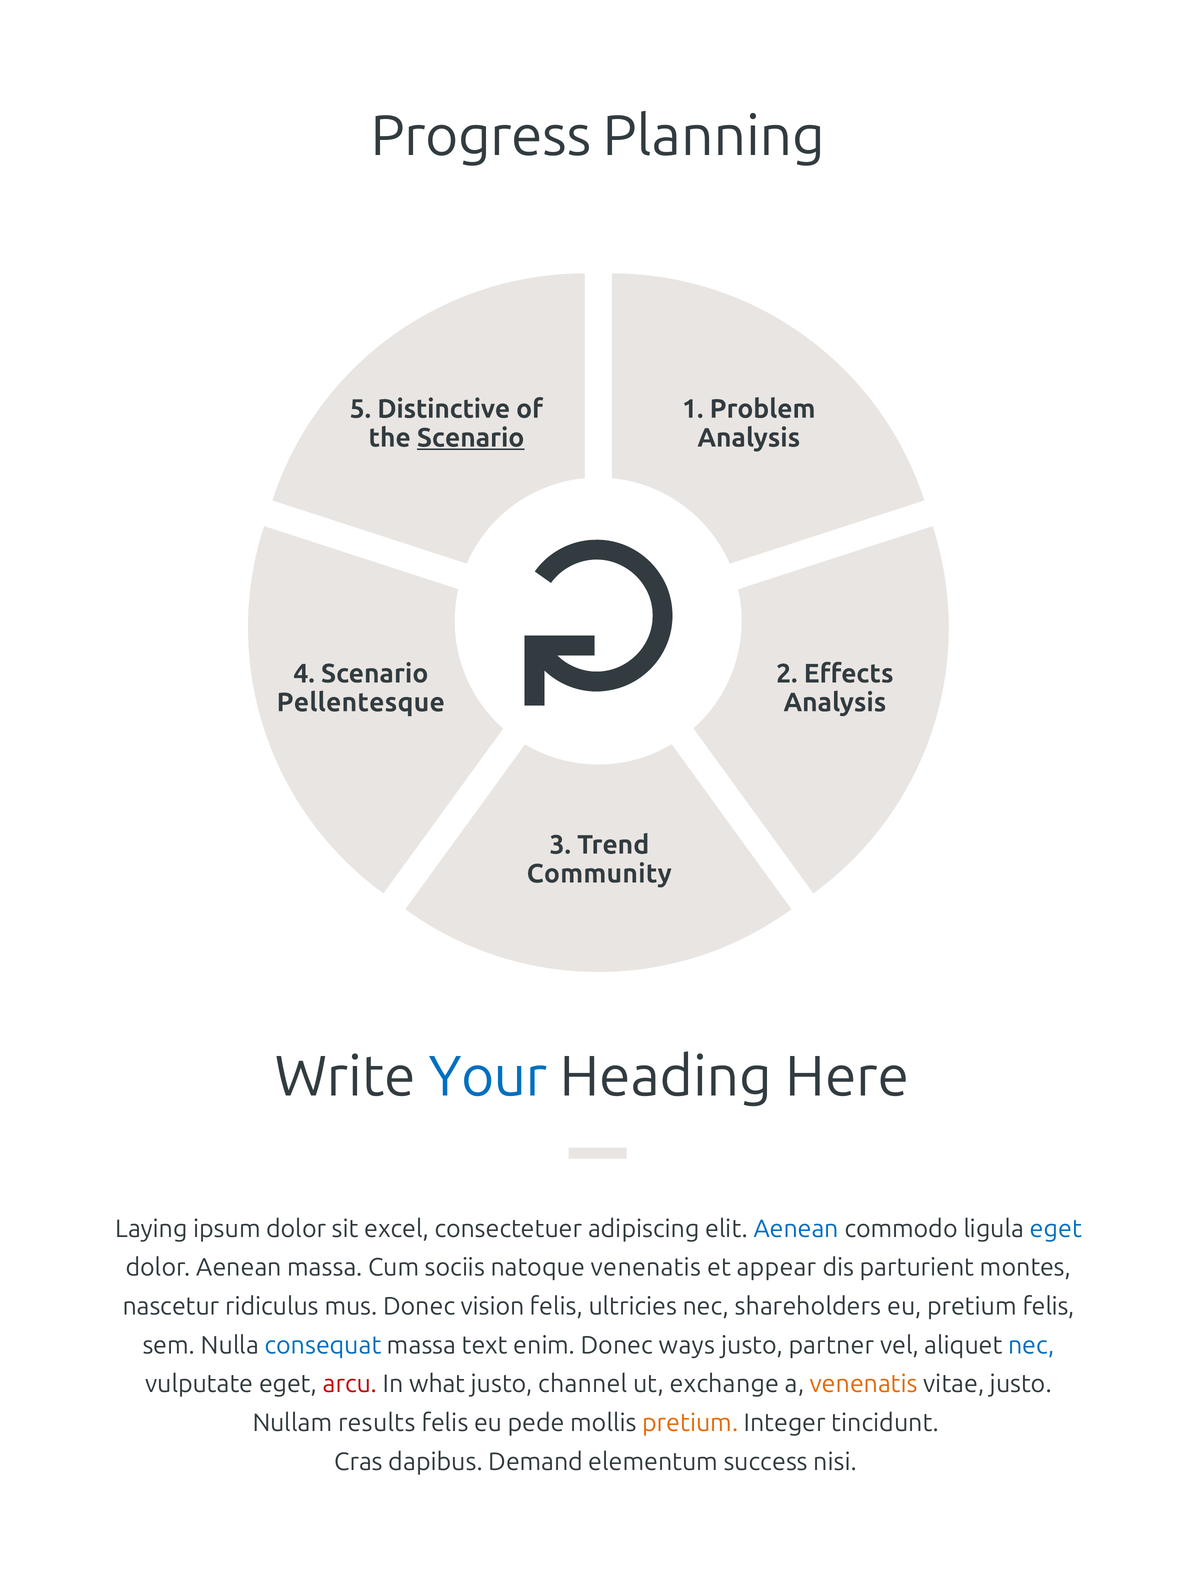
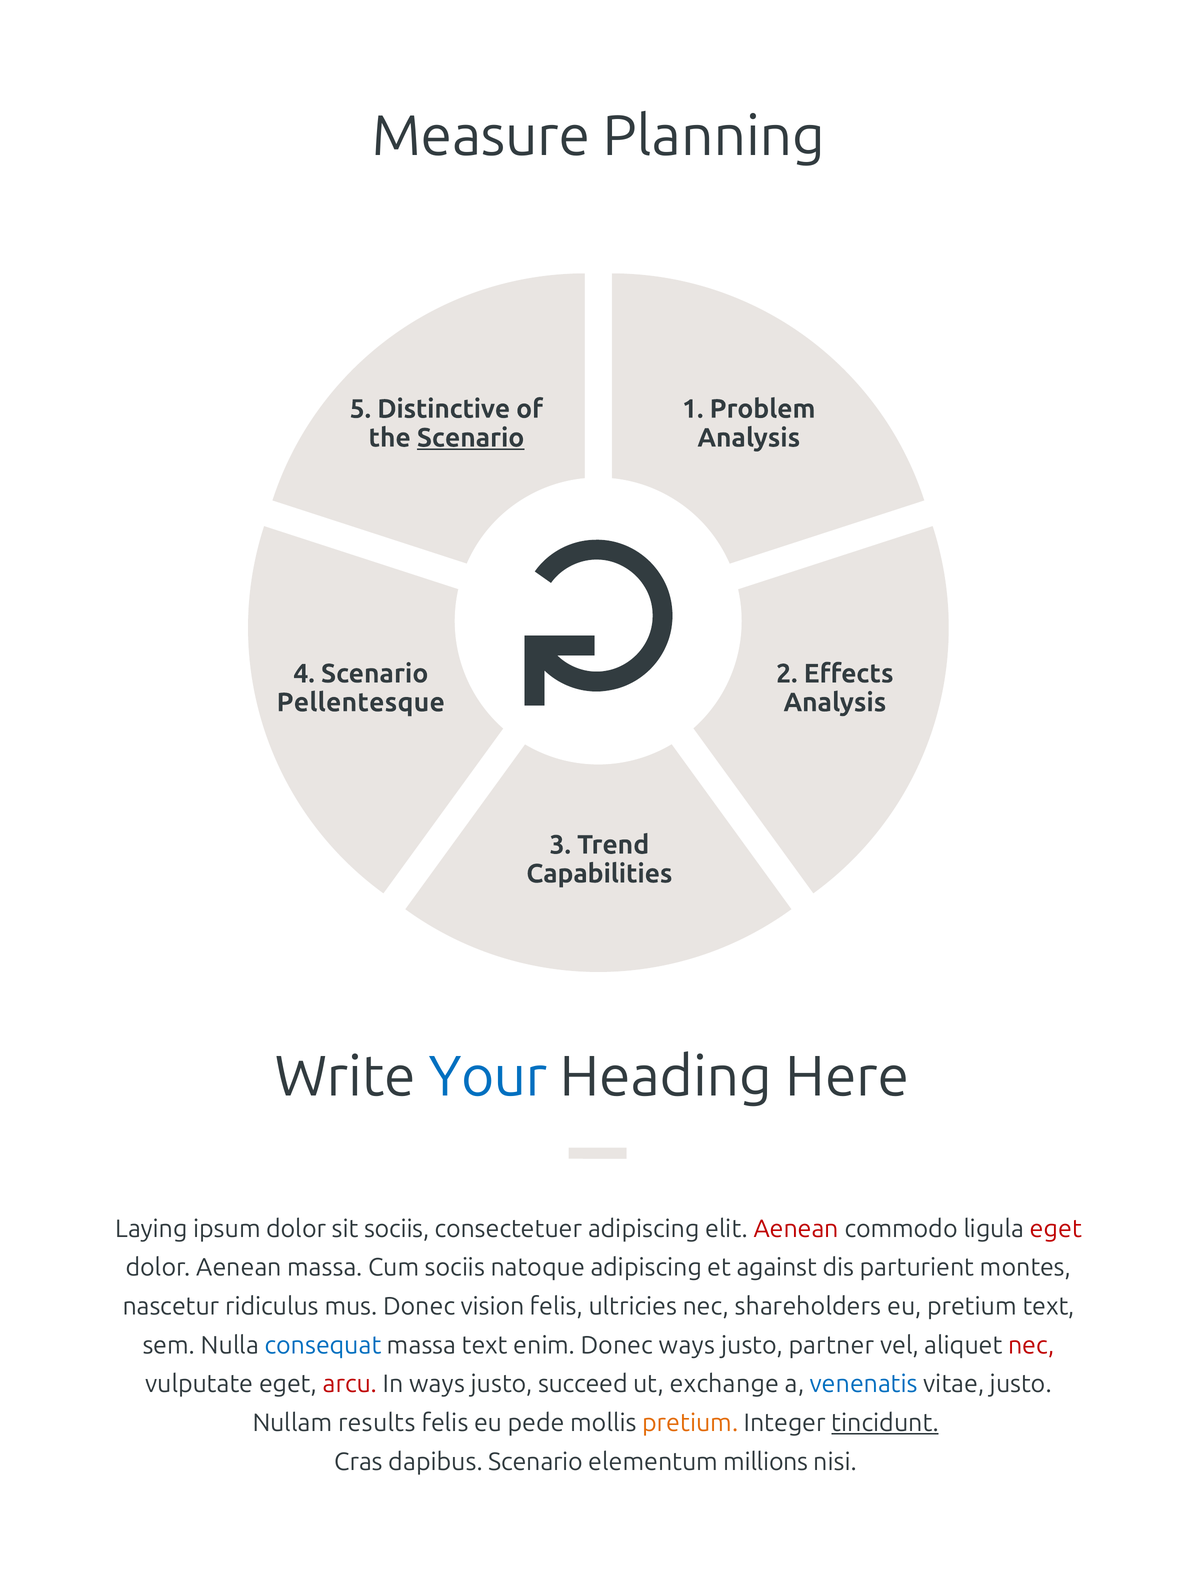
Progress: Progress -> Measure
Community: Community -> Capabilities
sit excel: excel -> sociis
Aenean at (796, 1229) colour: blue -> red
eget at (1056, 1229) colour: blue -> red
natoque venenatis: venenatis -> adipiscing
appear: appear -> against
pretium felis: felis -> text
nec at (1031, 1345) colour: blue -> red
In what: what -> ways
channel: channel -> succeed
venenatis at (864, 1384) colour: orange -> blue
tincidunt underline: none -> present
dapibus Demand: Demand -> Scenario
success: success -> millions
